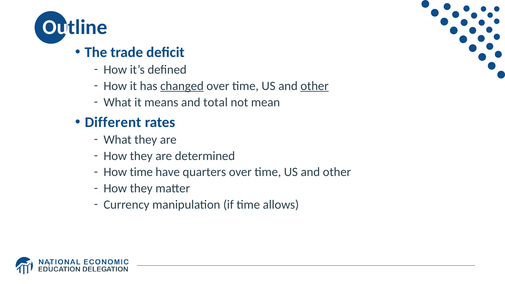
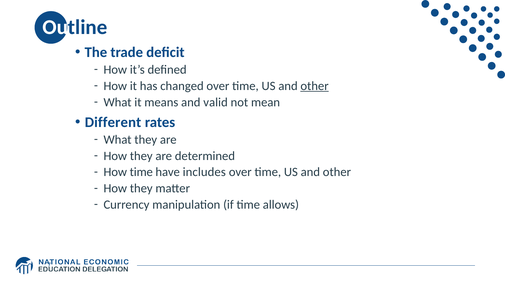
changed underline: present -> none
total: total -> valid
quarters: quarters -> includes
